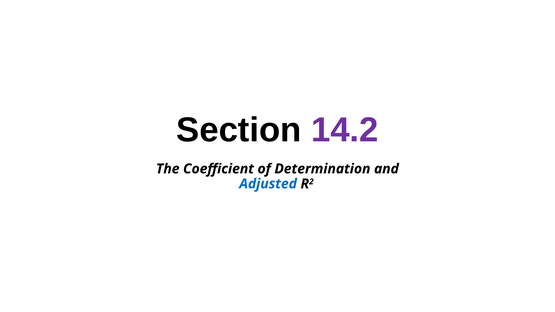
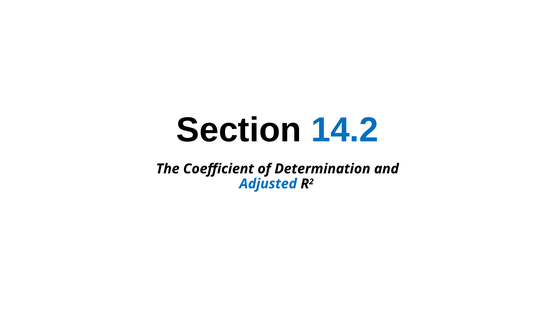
14.2 colour: purple -> blue
